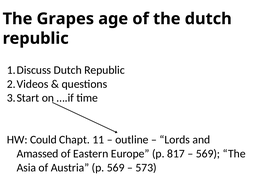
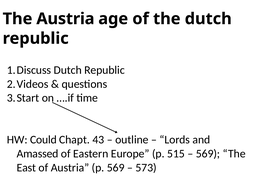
The Grapes: Grapes -> Austria
11: 11 -> 43
817: 817 -> 515
Asia: Asia -> East
